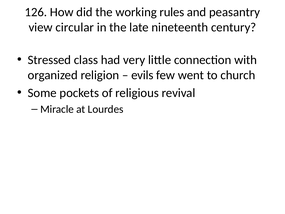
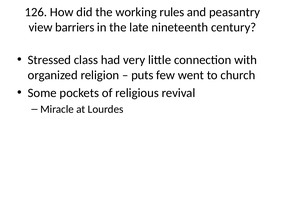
circular: circular -> barriers
evils: evils -> puts
